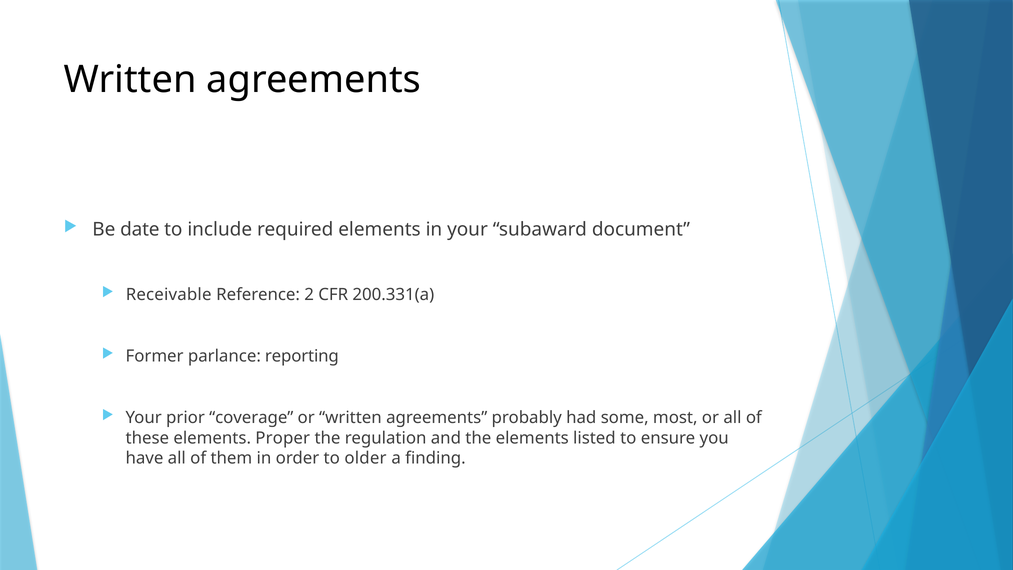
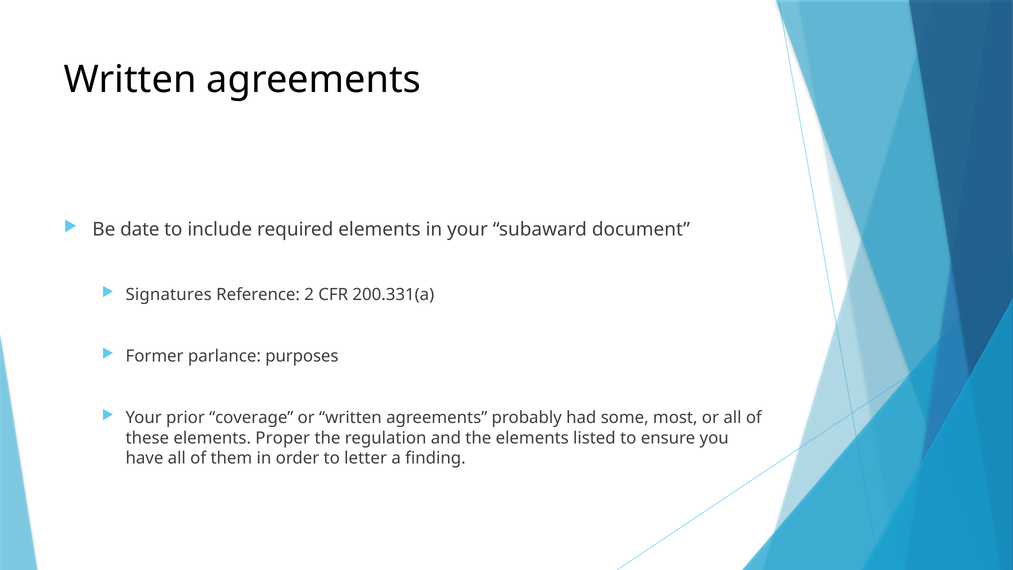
Receivable: Receivable -> Signatures
reporting: reporting -> purposes
older: older -> letter
